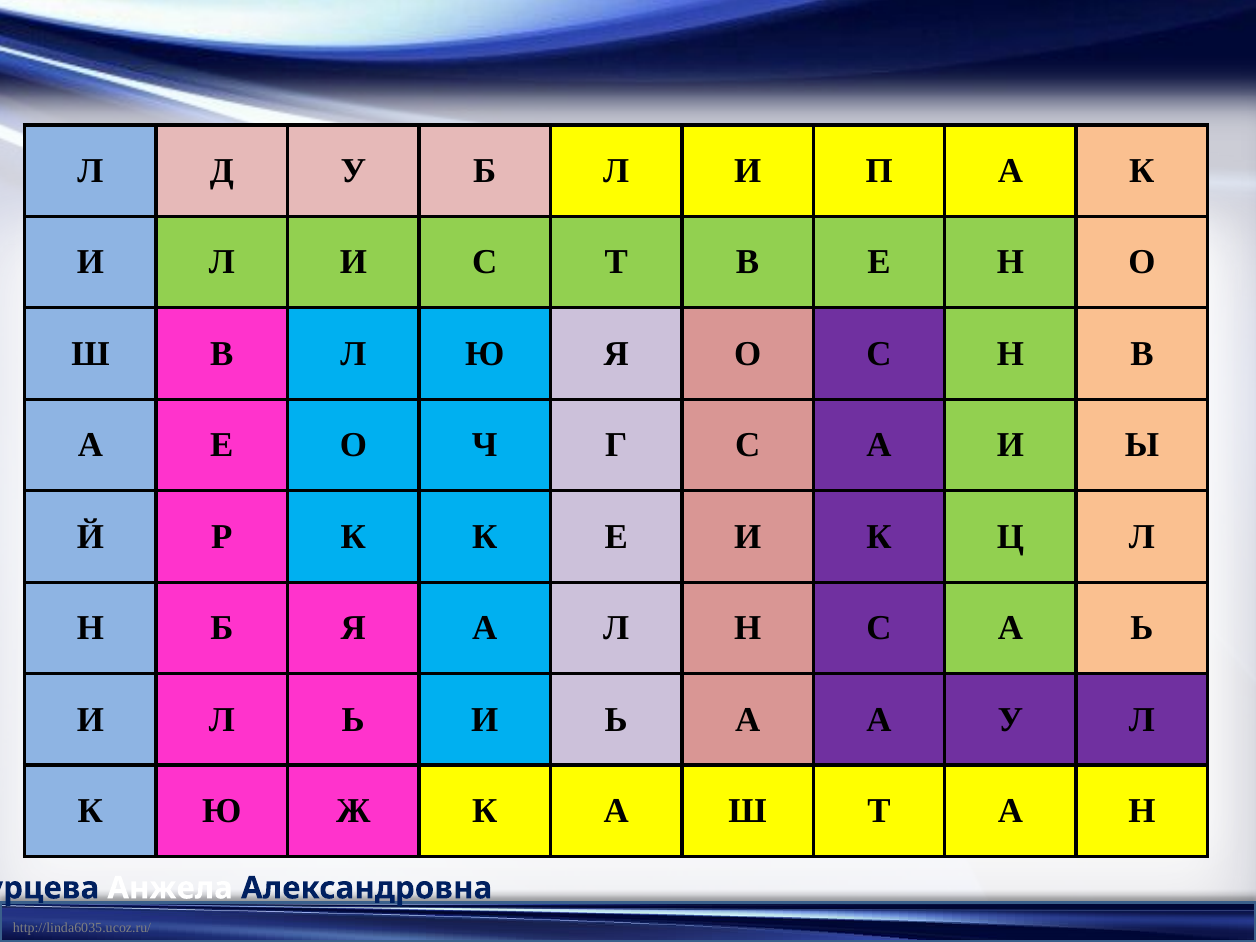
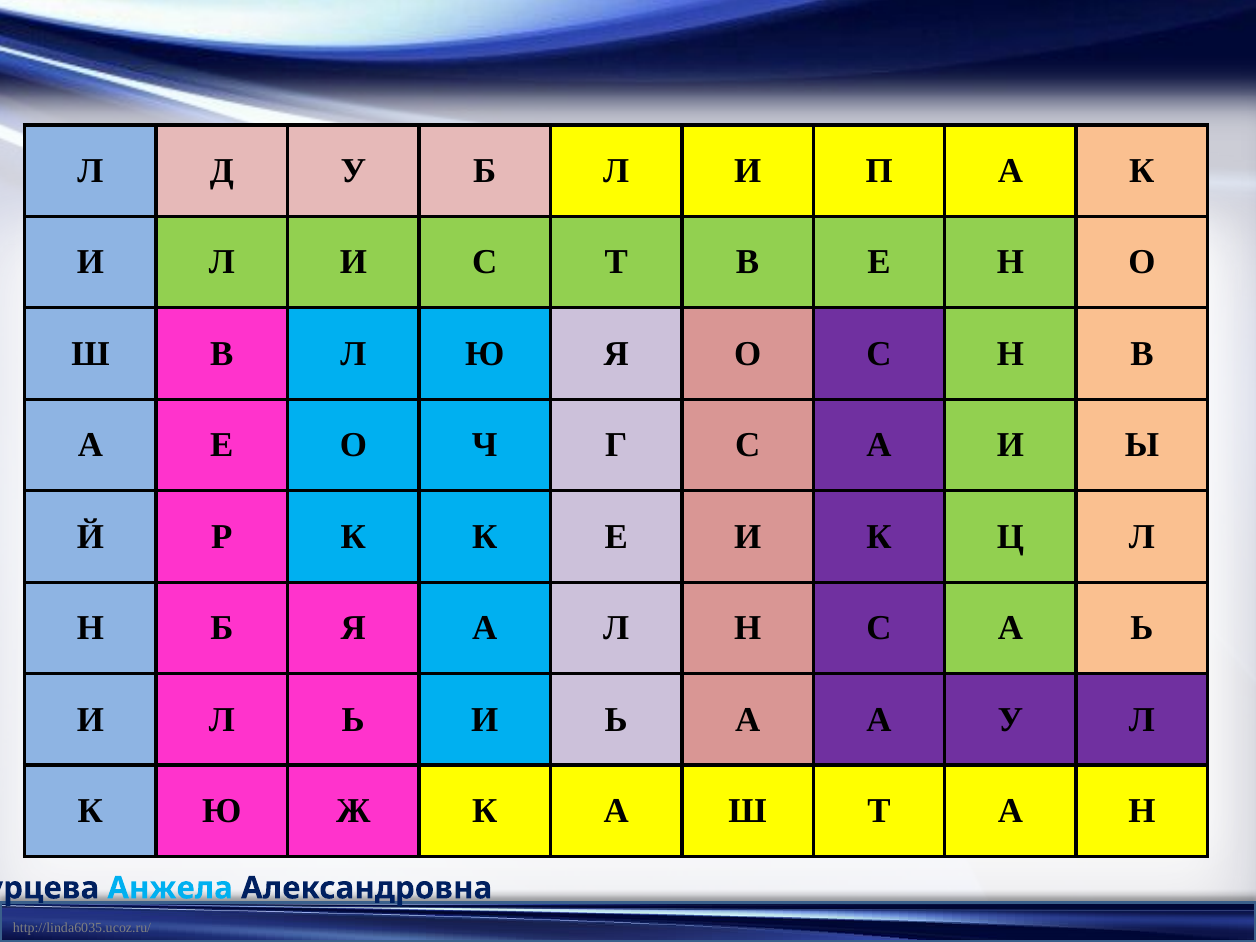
Анжела colour: white -> light blue
